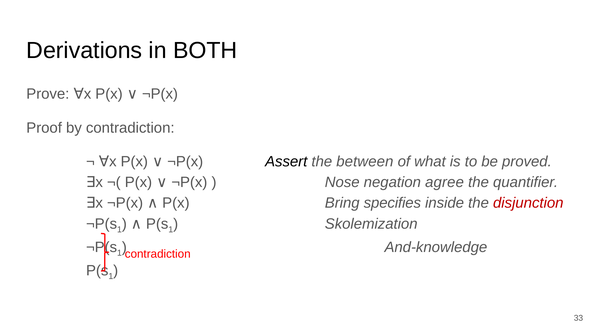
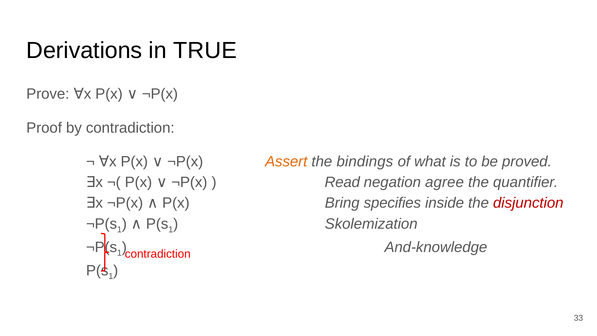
BOTH: BOTH -> TRUE
Assert colour: black -> orange
between: between -> bindings
Nose: Nose -> Read
